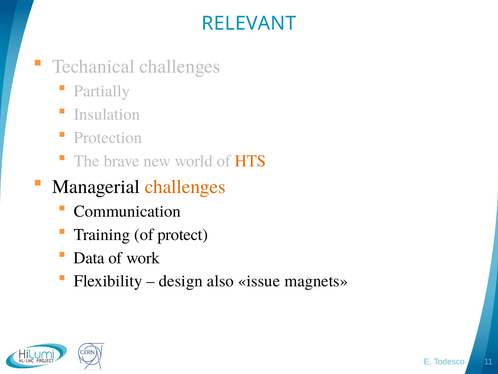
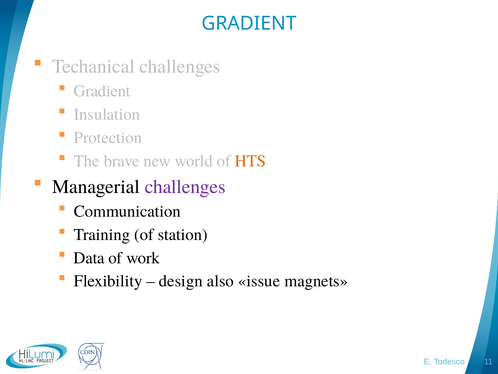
RELEVANT at (249, 23): RELEVANT -> GRADIENT
Partially at (102, 91): Partially -> Gradient
challenges at (185, 186) colour: orange -> purple
protect: protect -> station
